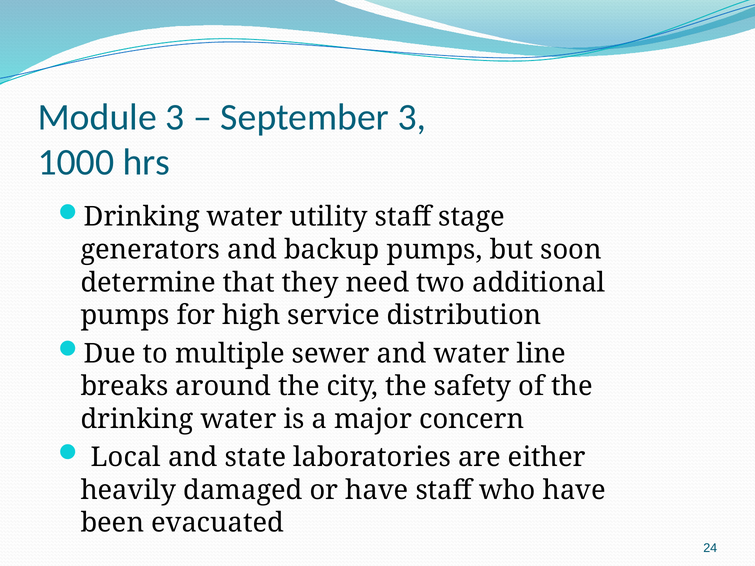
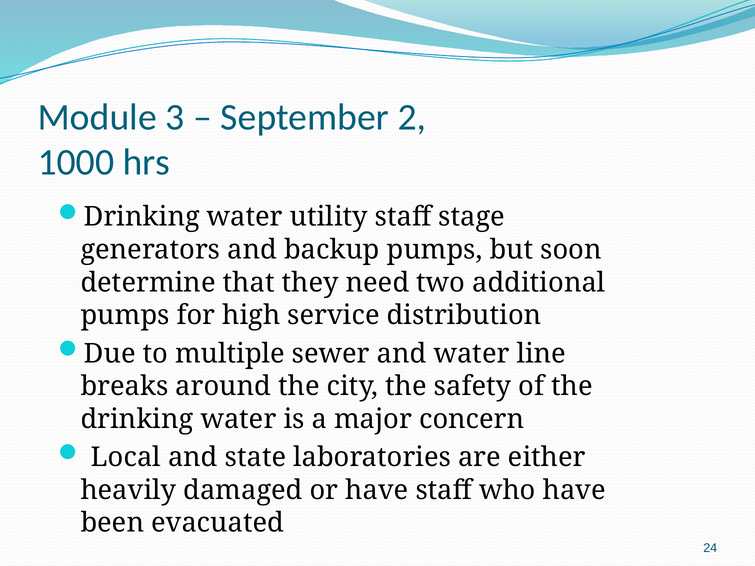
September 3: 3 -> 2
